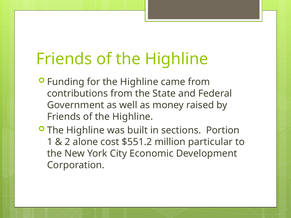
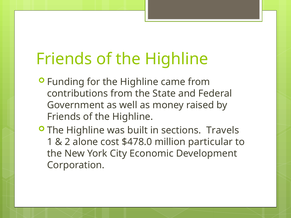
Portion: Portion -> Travels
$551.2: $551.2 -> $478.0
